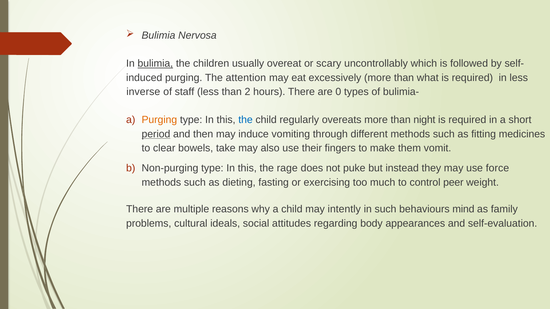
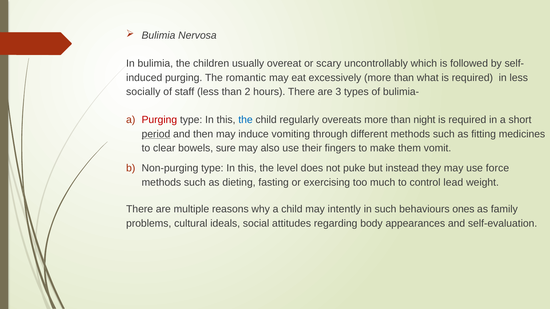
bulimia at (155, 64) underline: present -> none
attention: attention -> romantic
inverse: inverse -> socially
0: 0 -> 3
Purging at (159, 120) colour: orange -> red
take: take -> sure
rage: rage -> level
peer: peer -> lead
mind: mind -> ones
